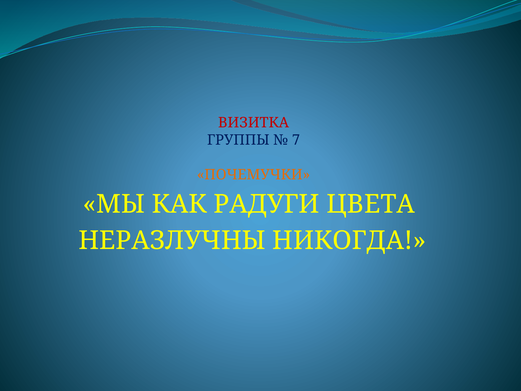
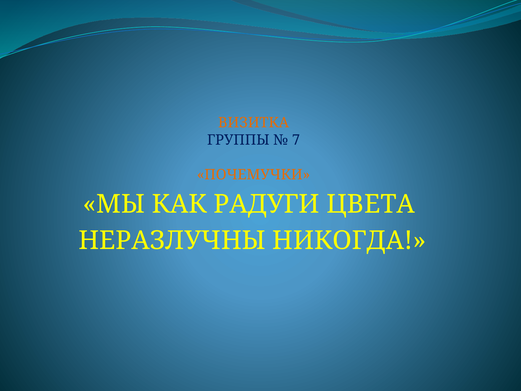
ВИЗИТКА colour: red -> orange
